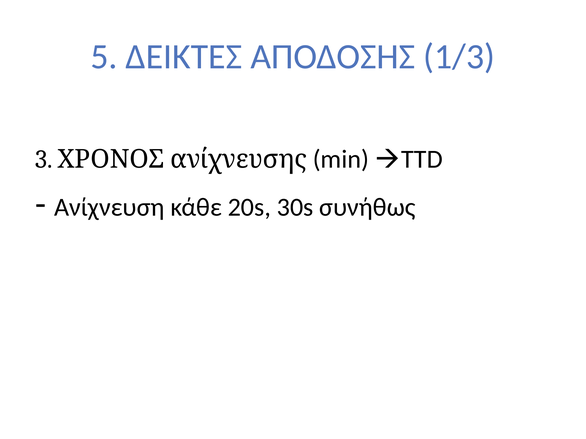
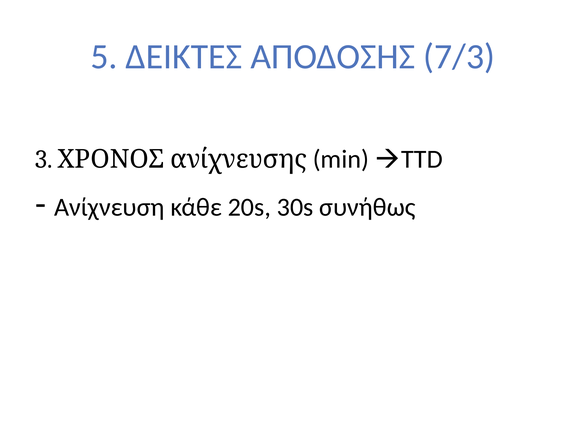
1/3: 1/3 -> 7/3
